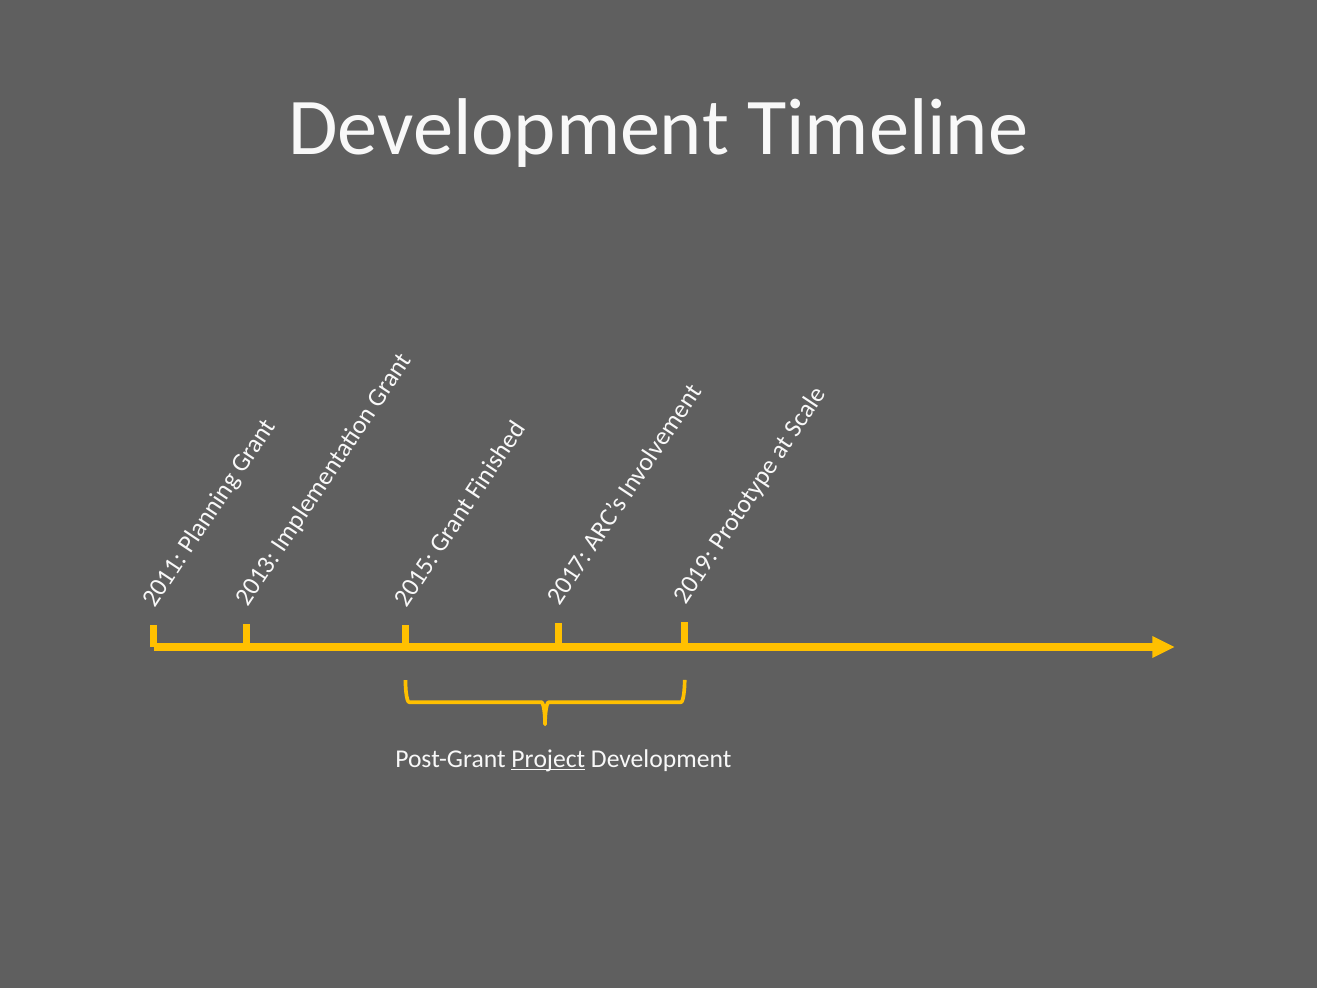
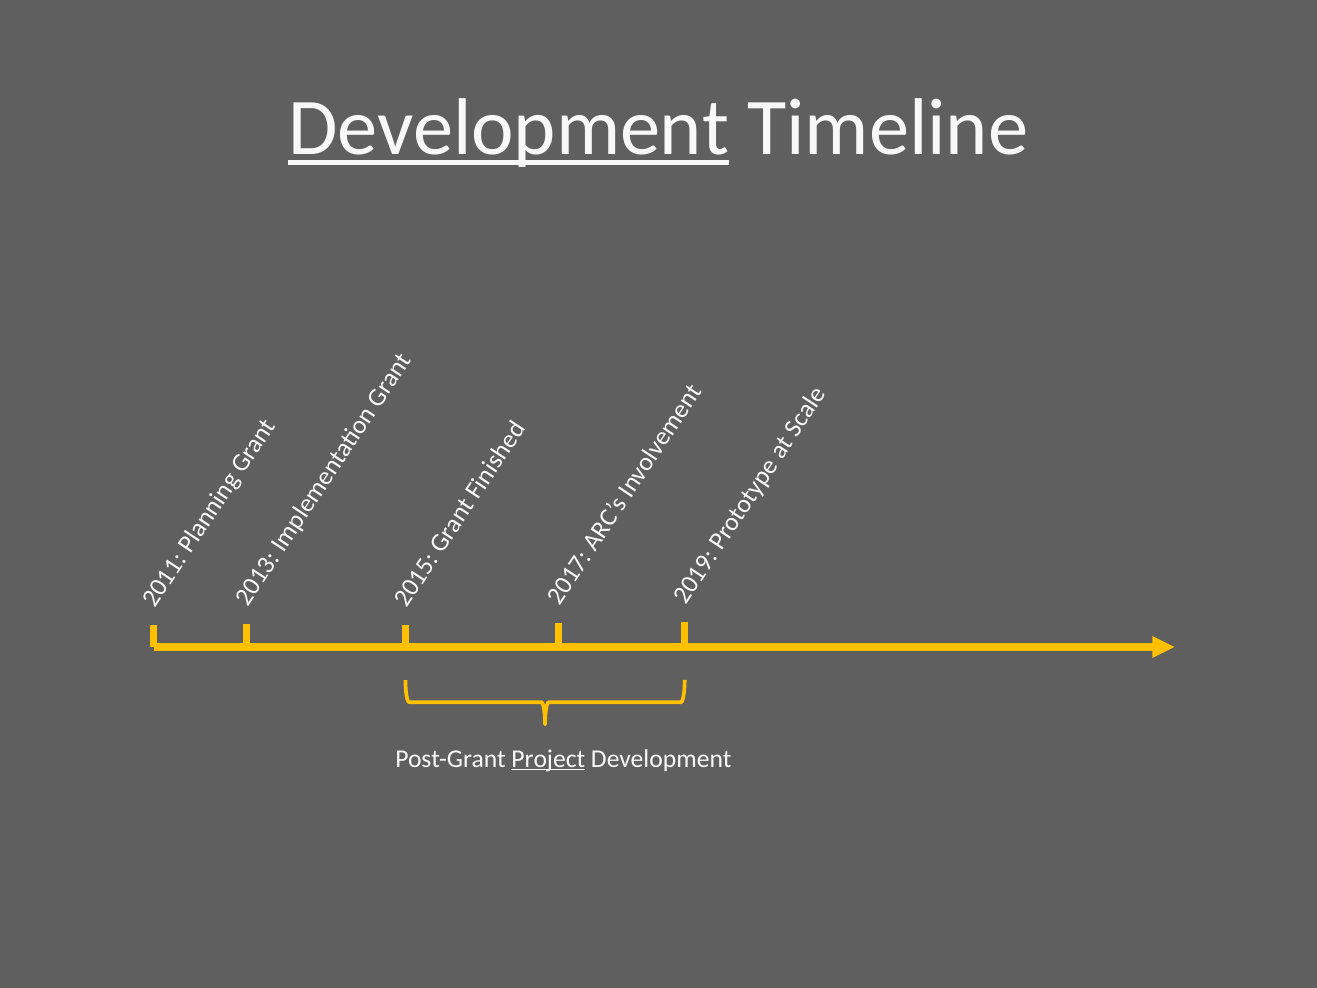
Development at (509, 127) underline: none -> present
